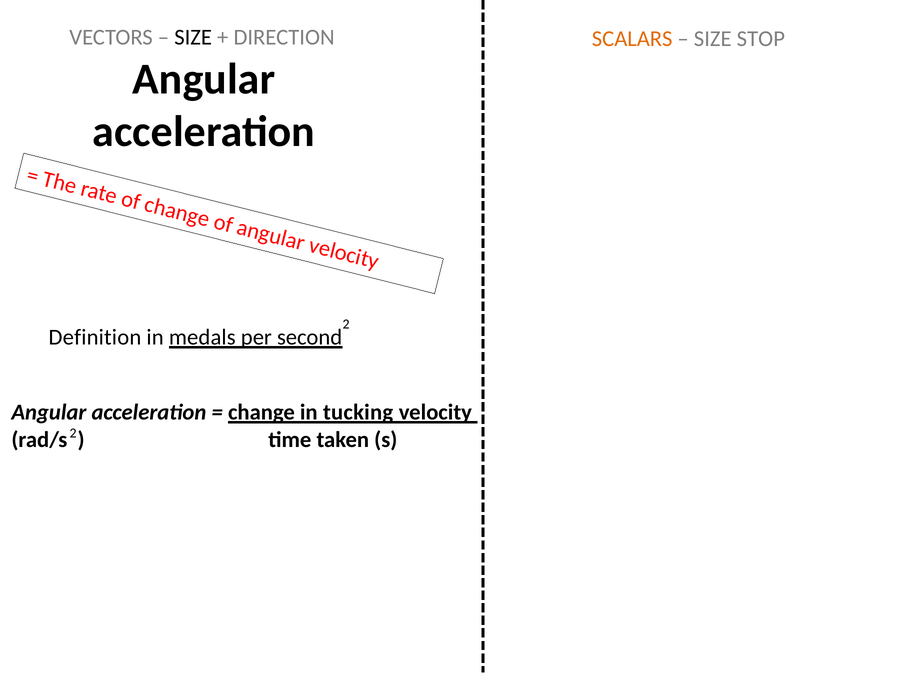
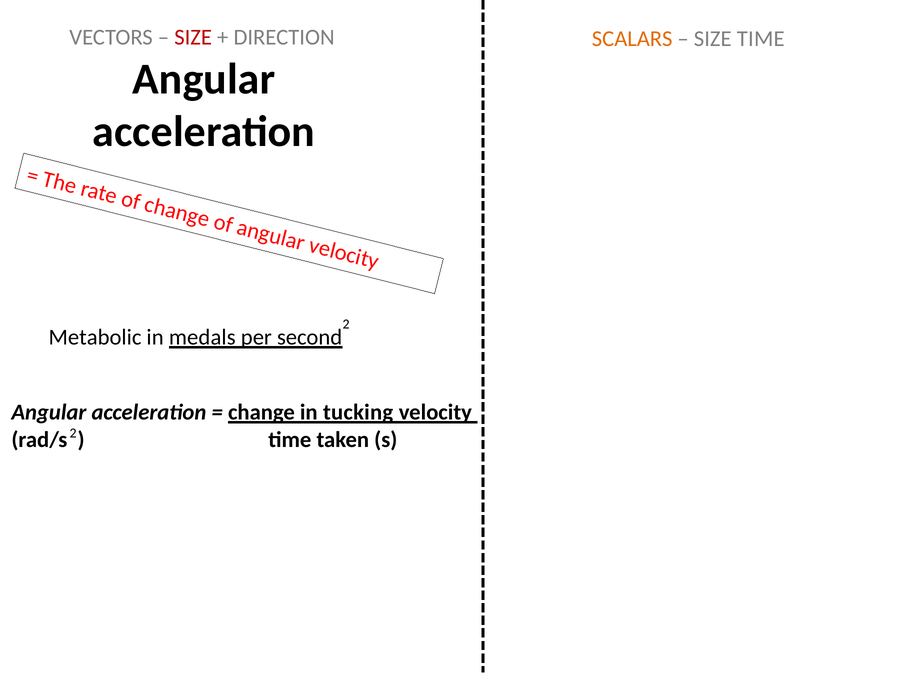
SIZE at (193, 37) colour: black -> red
SIZE STOP: STOP -> TIME
Definition: Definition -> Metabolic
